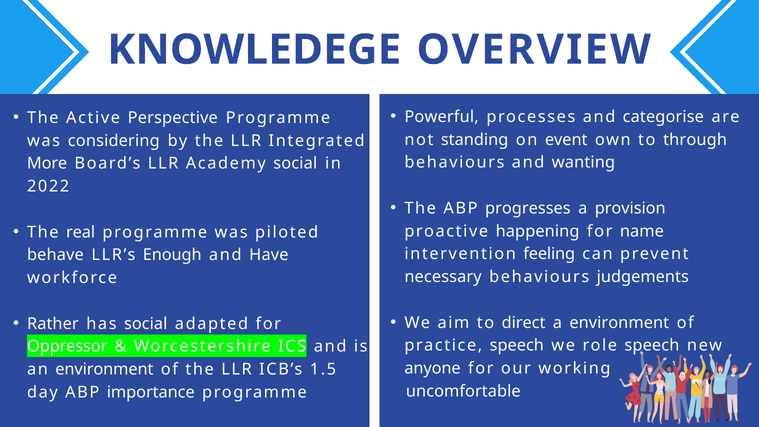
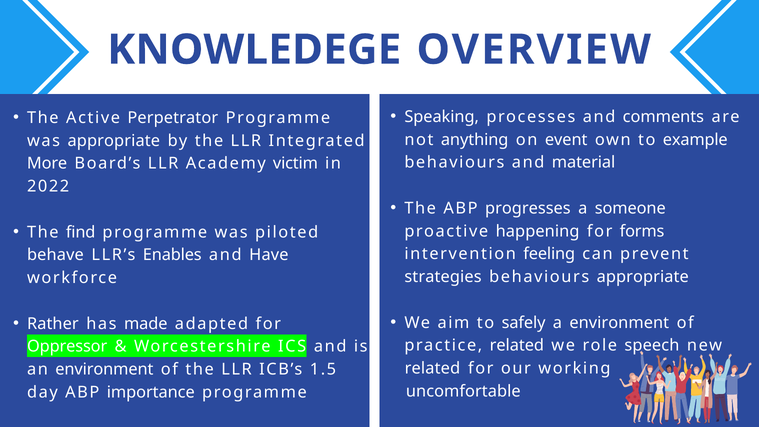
Powerful: Powerful -> Speaking
categorise: categorise -> comments
Perspective: Perspective -> Perpetrator
standing: standing -> anything
through: through -> example
was considering: considering -> appropriate
wanting: wanting -> material
Academy social: social -> victim
provision: provision -> someone
real: real -> find
name: name -> forms
Enough: Enough -> Enables
necessary: necessary -> strategies
behaviours judgements: judgements -> appropriate
direct: direct -> safely
has social: social -> made
practice speech: speech -> related
anyone at (433, 368): anyone -> related
